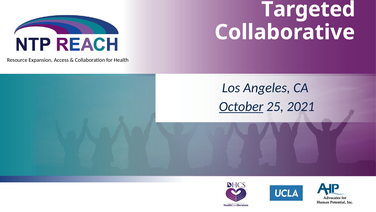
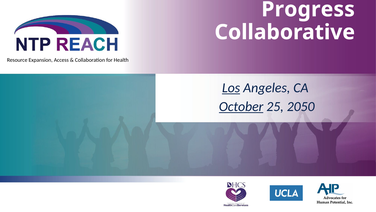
Targeted: Targeted -> Progress
Los underline: none -> present
2021: 2021 -> 2050
